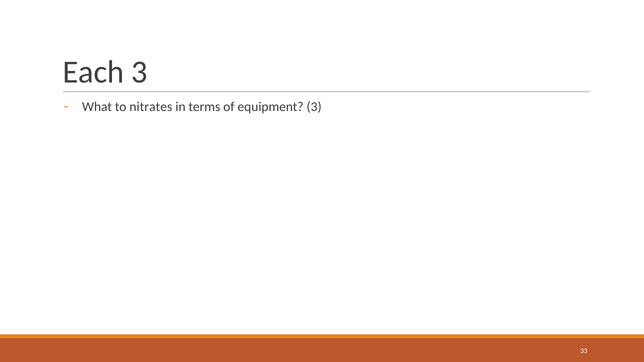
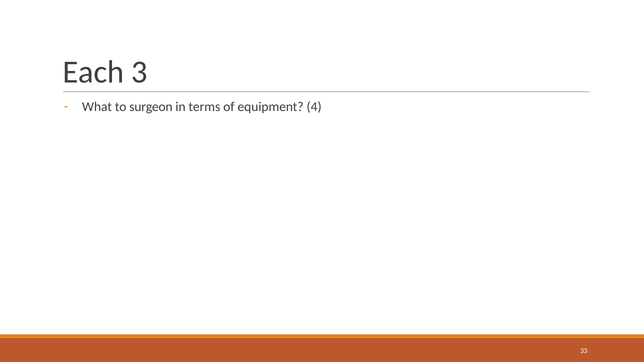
nitrates: nitrates -> surgeon
equipment 3: 3 -> 4
